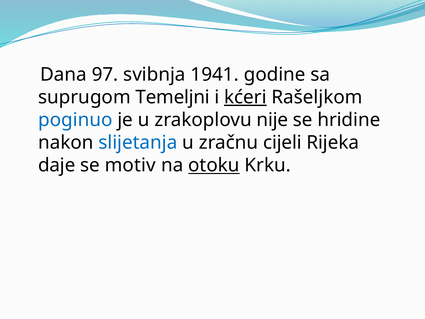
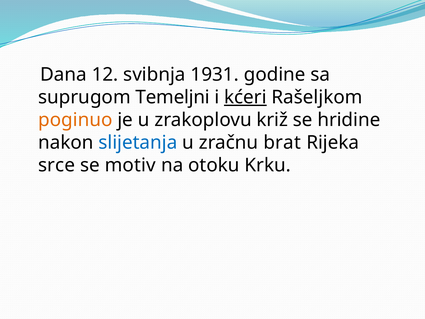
97: 97 -> 12
1941: 1941 -> 1931
poginuo colour: blue -> orange
nije: nije -> križ
cijeli: cijeli -> brat
daje: daje -> srce
otoku underline: present -> none
